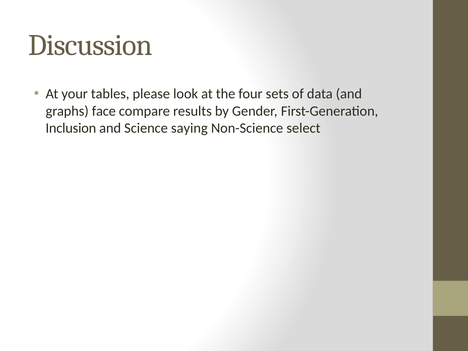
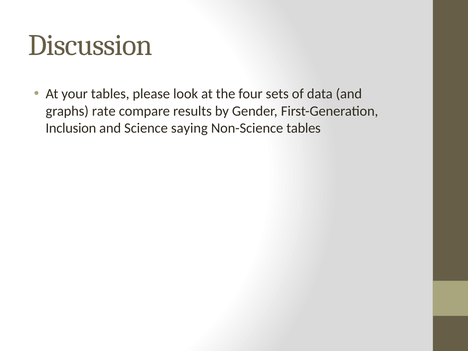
face: face -> rate
Non-Science select: select -> tables
